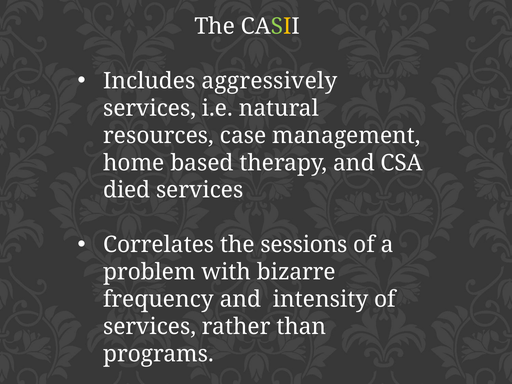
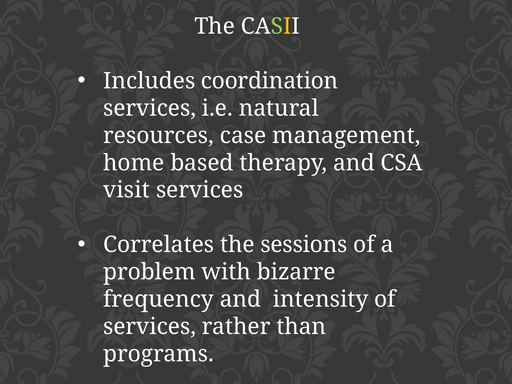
aggressively: aggressively -> coordination
died: died -> visit
